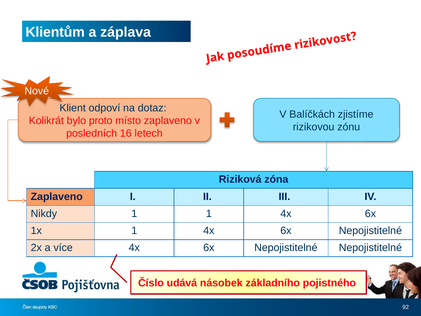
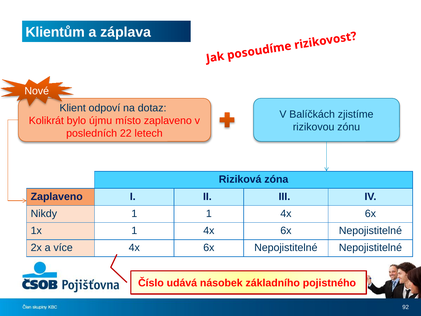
proto: proto -> újmu
16: 16 -> 22
